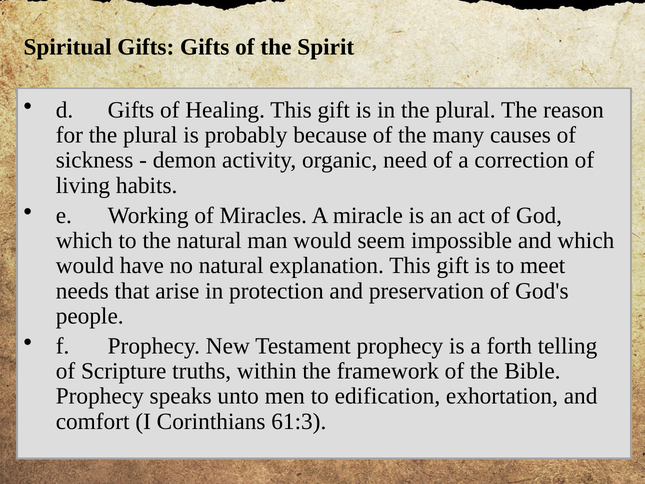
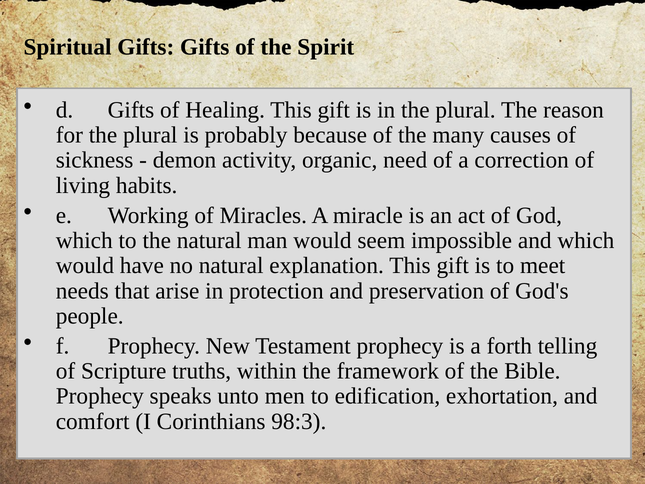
61:3: 61:3 -> 98:3
